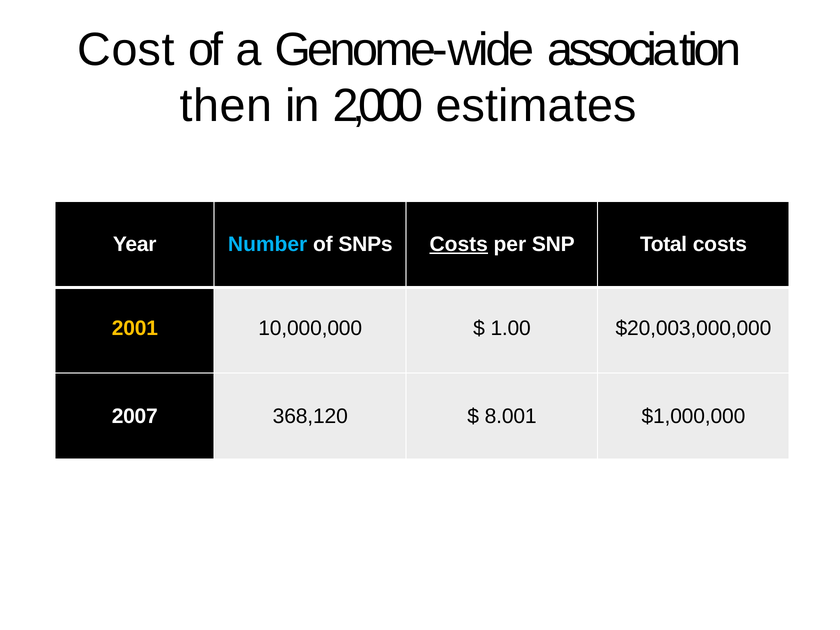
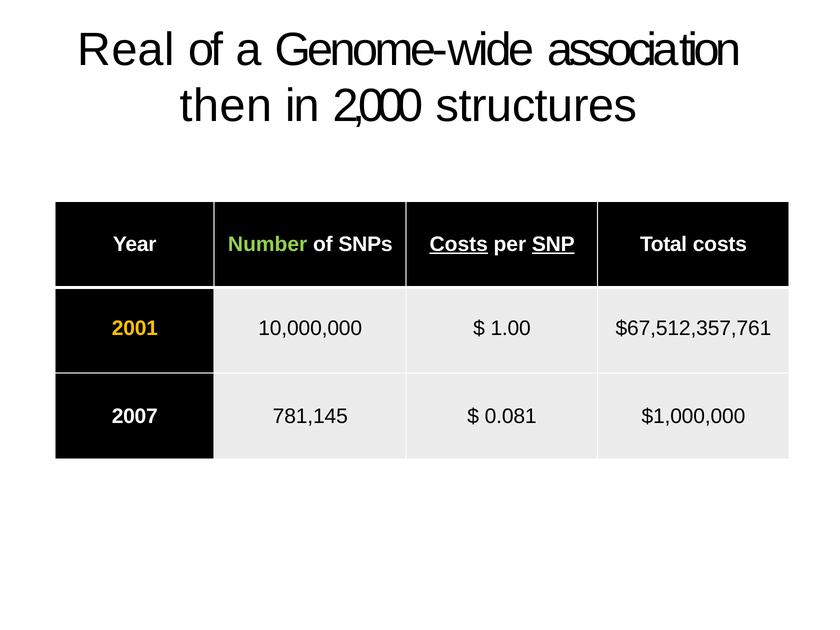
Cost: Cost -> Real
estimates: estimates -> structures
Number colour: light blue -> light green
SNP underline: none -> present
$20,003,000,000: $20,003,000,000 -> $67,512,357,761
368,120: 368,120 -> 781,145
8.001: 8.001 -> 0.081
